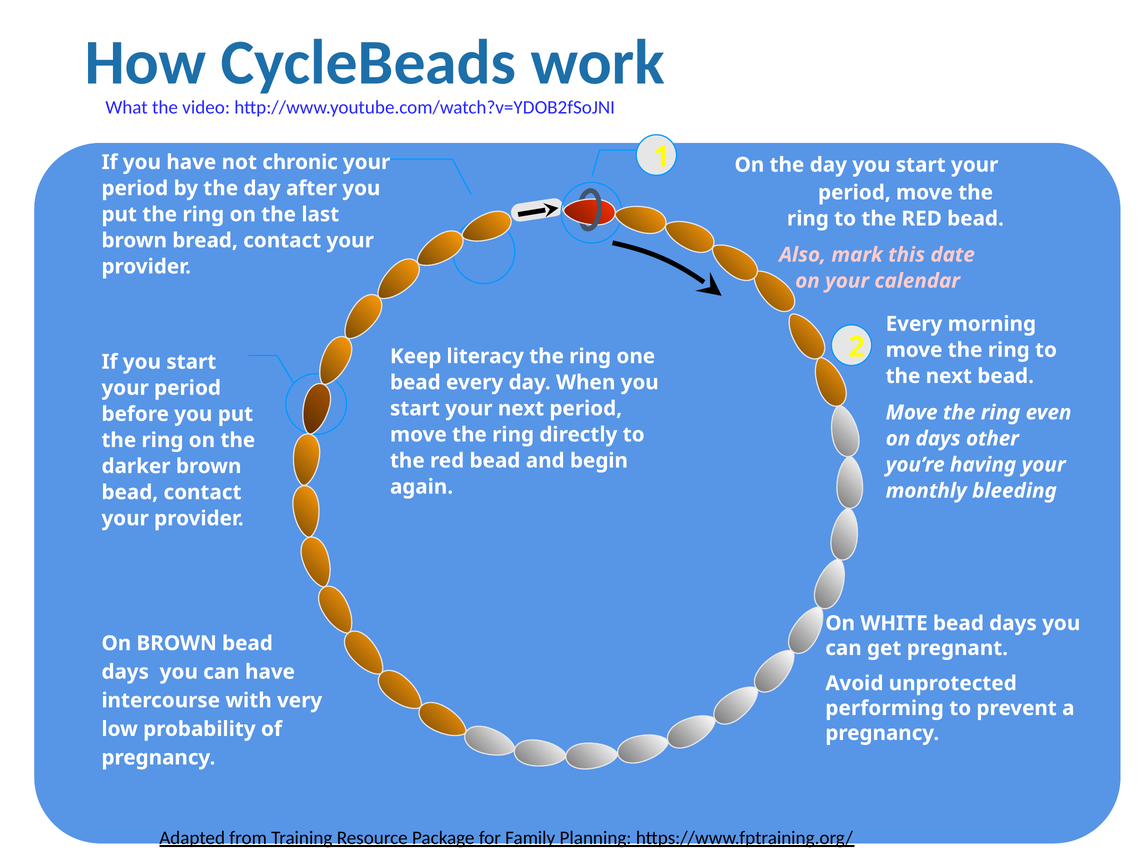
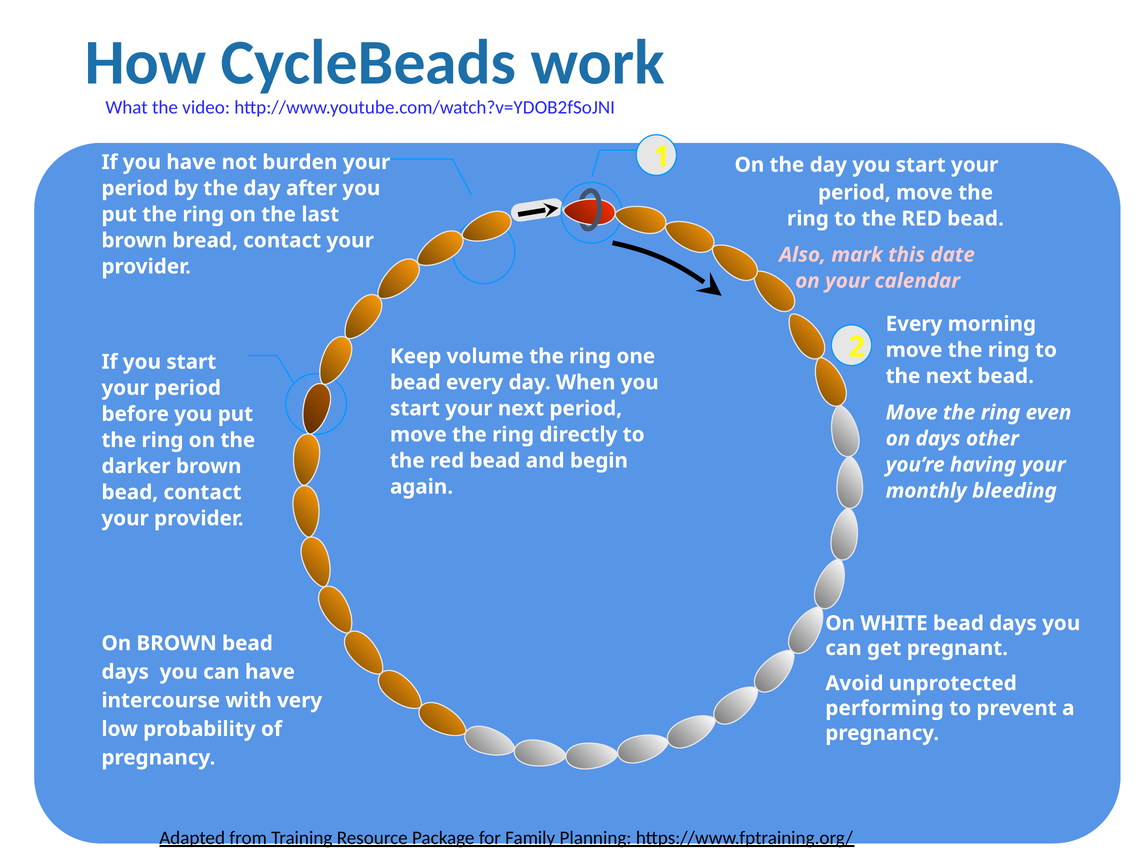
chronic: chronic -> burden
literacy: literacy -> volume
